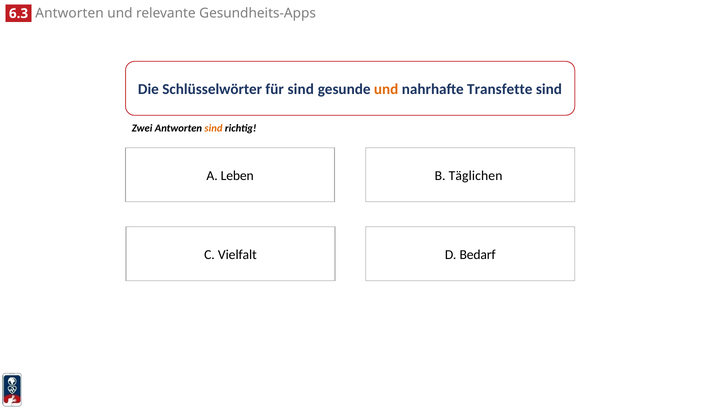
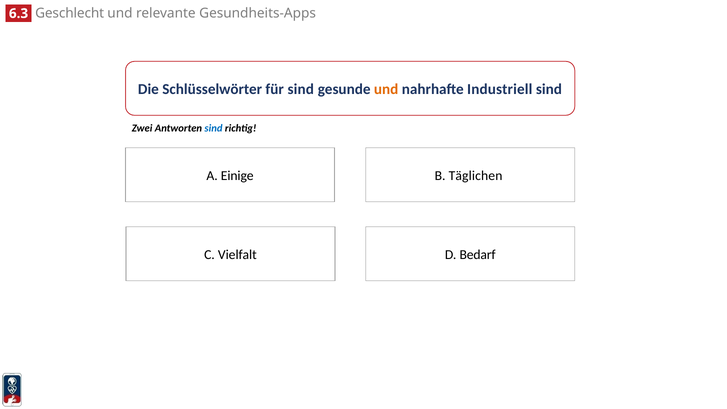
Antworten at (70, 13): Antworten -> Geschlecht
Transfette: Transfette -> Industriell
sind at (214, 128) colour: orange -> blue
Leben: Leben -> Einige
